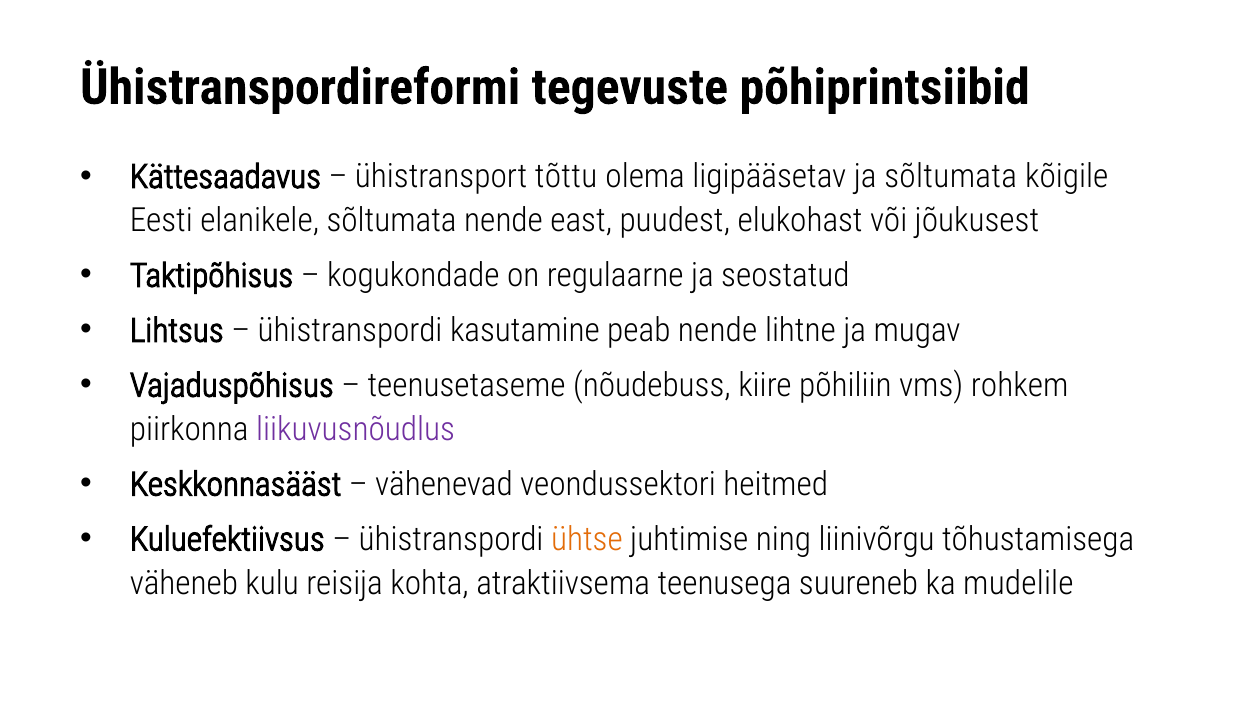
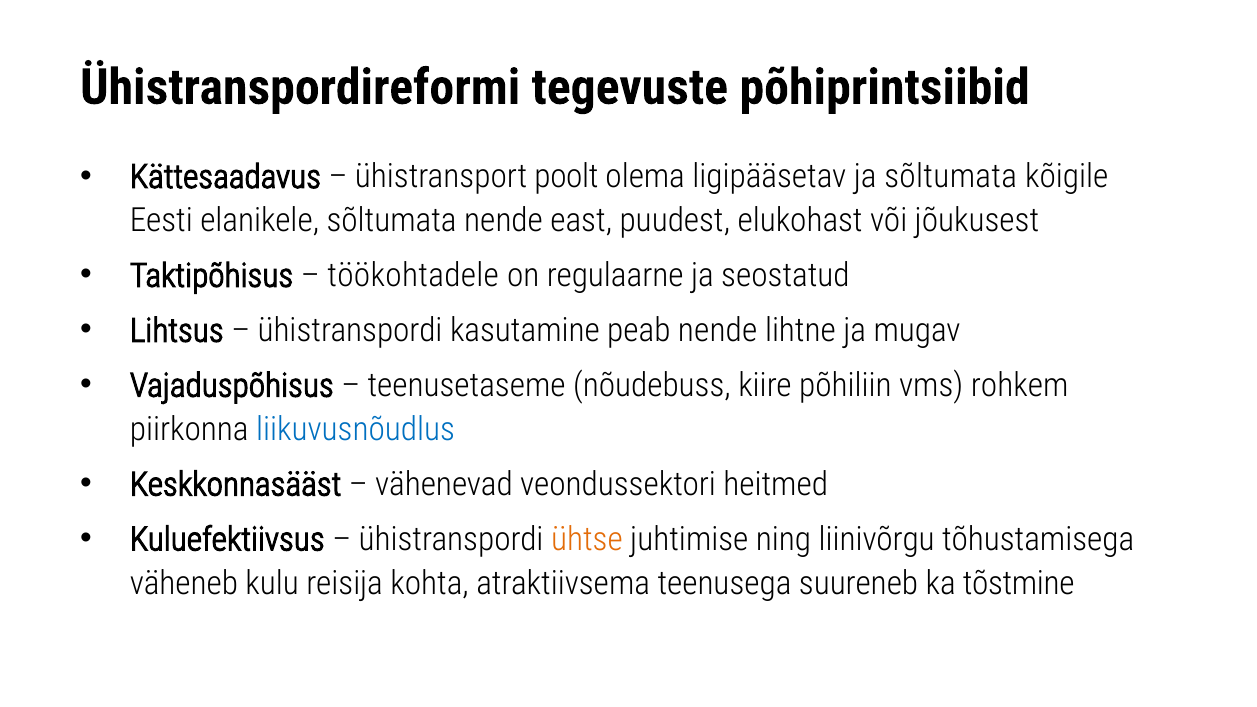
tõttu: tõttu -> poolt
kogukondade: kogukondade -> töökohtadele
liikuvusnõudlus colour: purple -> blue
mudelile: mudelile -> tõstmine
